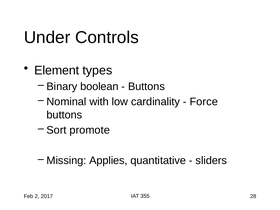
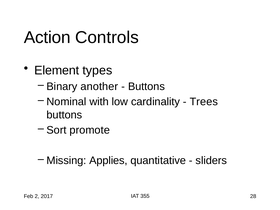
Under: Under -> Action
boolean: boolean -> another
Force: Force -> Trees
